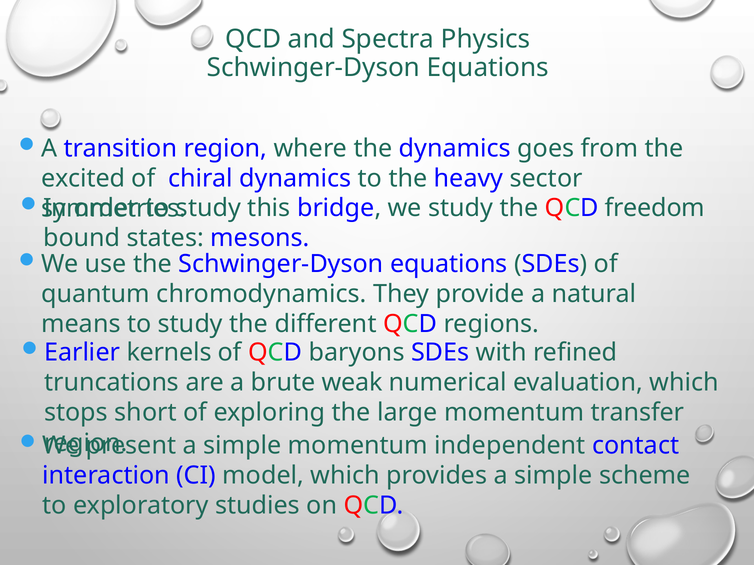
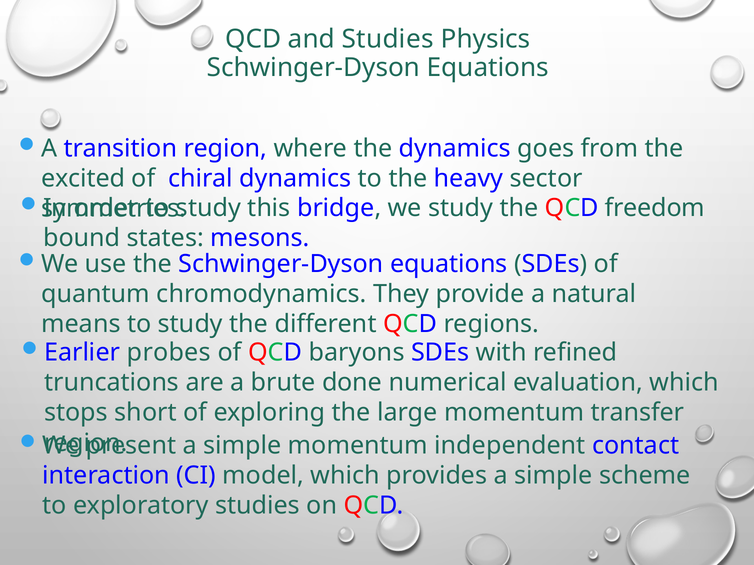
and Spectra: Spectra -> Studies
kernels: kernels -> probes
weak: weak -> done
